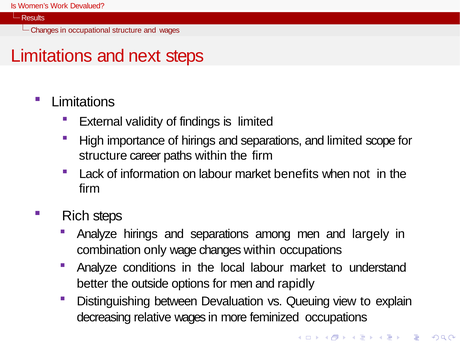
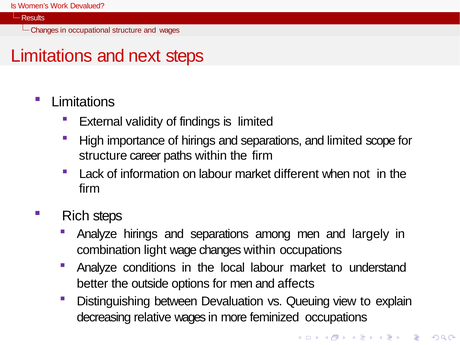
benefits: benefits -> different
only: only -> light
rapidly: rapidly -> affects
